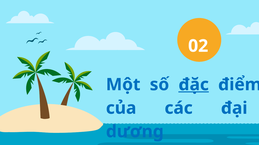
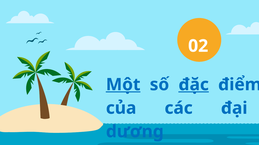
Một underline: none -> present
